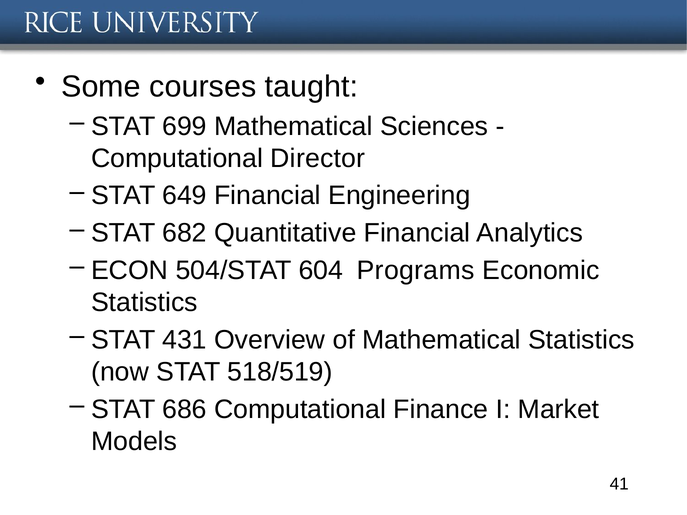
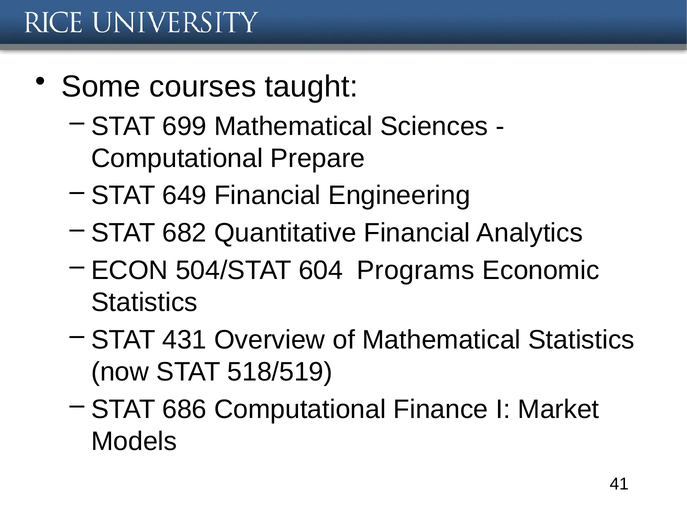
Director: Director -> Prepare
